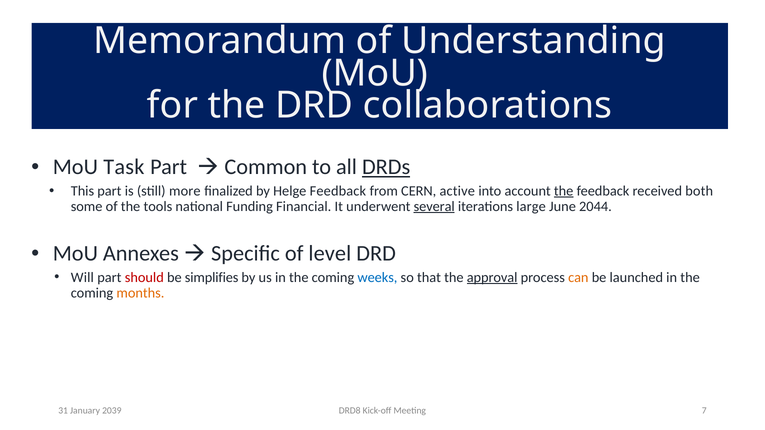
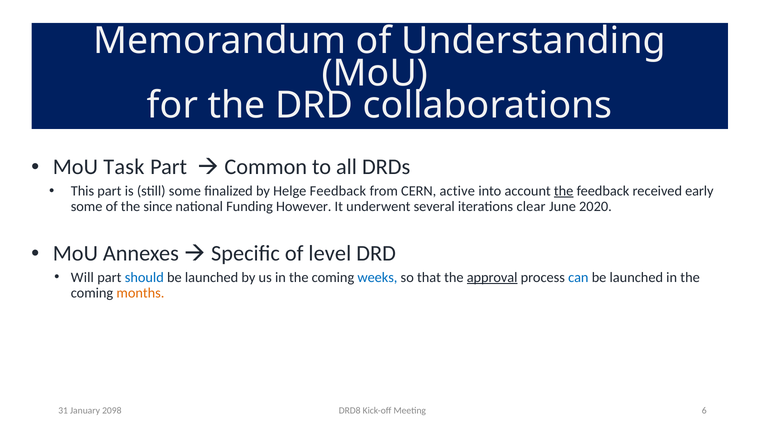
DRDs underline: present -> none
still more: more -> some
both: both -> early
tools: tools -> since
Financial: Financial -> However
several underline: present -> none
large: large -> clear
2044: 2044 -> 2020
should colour: red -> blue
simplifies at (212, 278): simplifies -> launched
can colour: orange -> blue
7: 7 -> 6
2039: 2039 -> 2098
